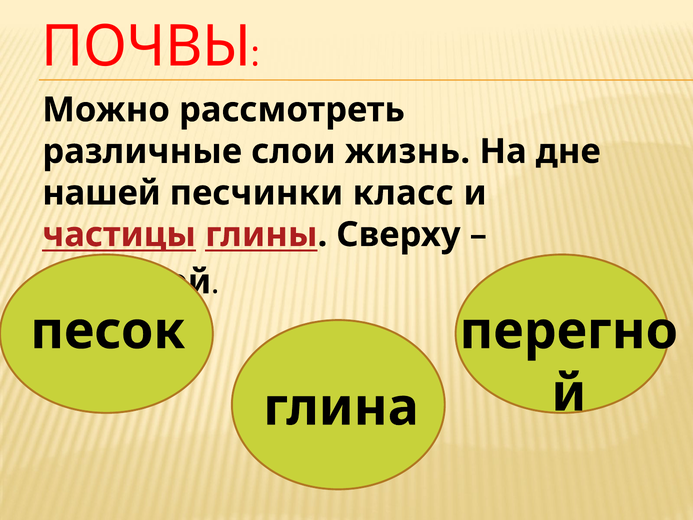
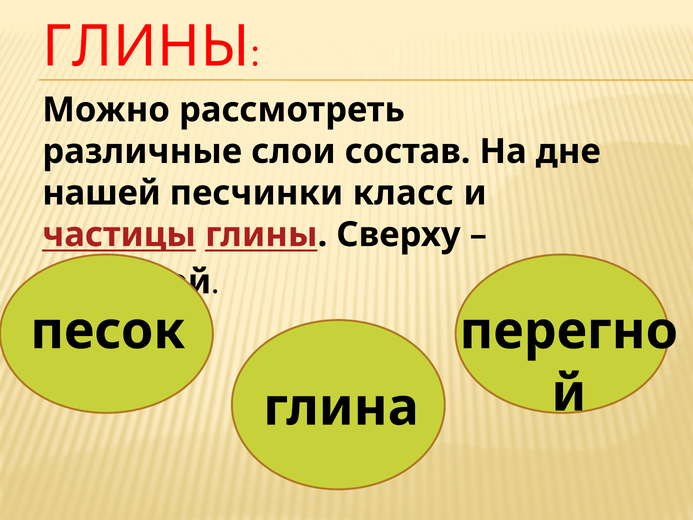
ПОЧВЫ at (146, 47): ПОЧВЫ -> ГЛИНЫ
жизнь: жизнь -> состав
